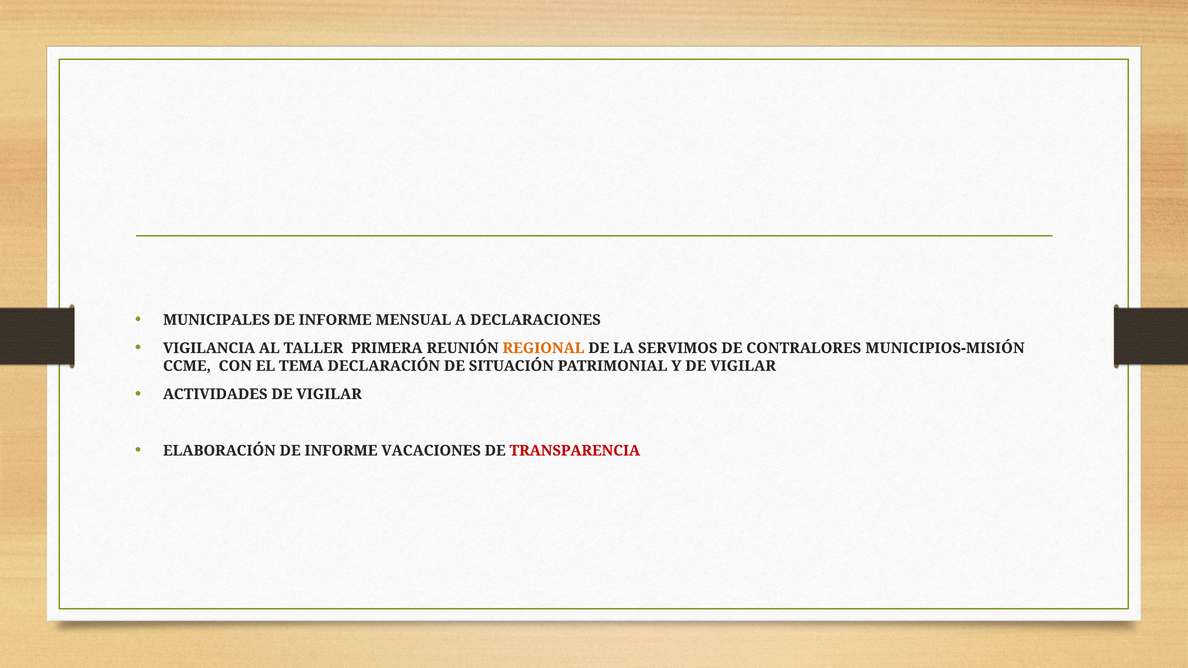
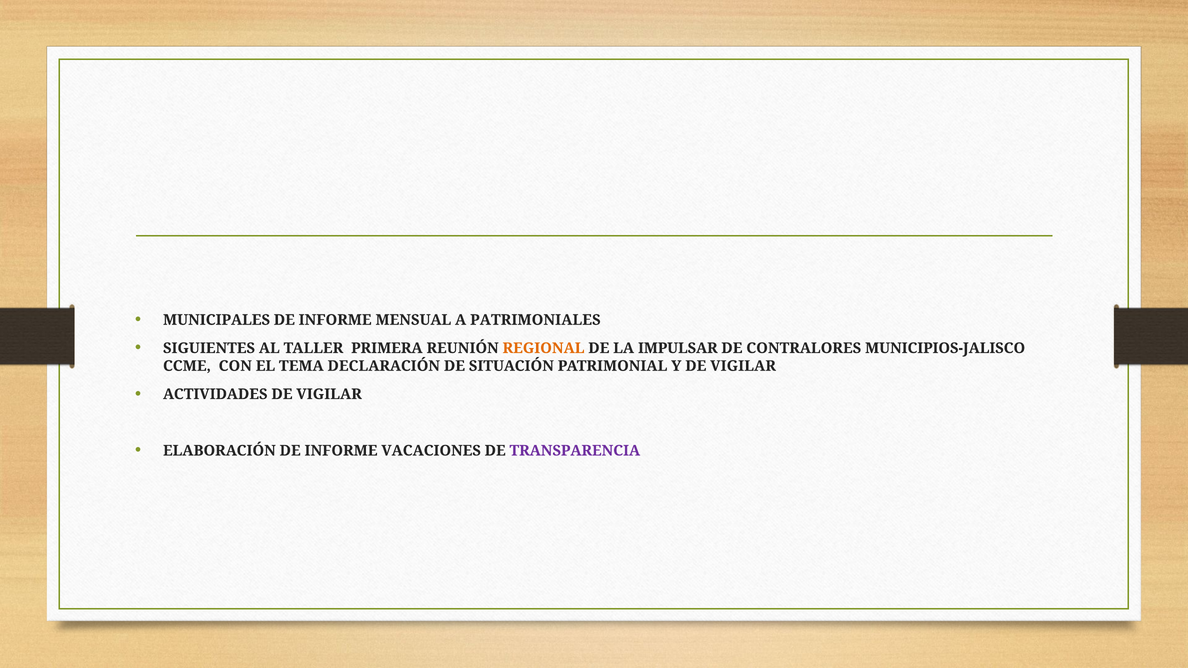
DECLARACIONES: DECLARACIONES -> PATRIMONIALES
VIGILANCIA: VIGILANCIA -> SIGUIENTES
SERVIMOS: SERVIMOS -> IMPULSAR
MUNICIPIOS-MISIÓN: MUNICIPIOS-MISIÓN -> MUNICIPIOS-JALISCO
TRANSPARENCIA colour: red -> purple
